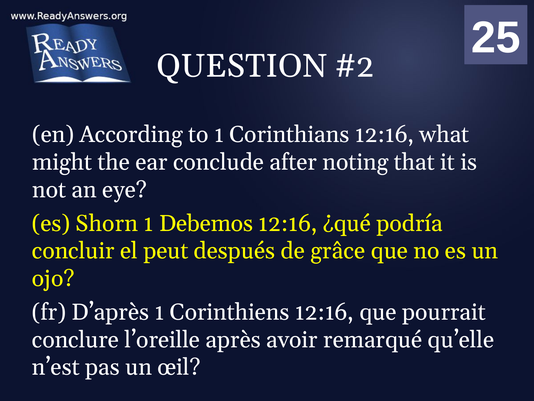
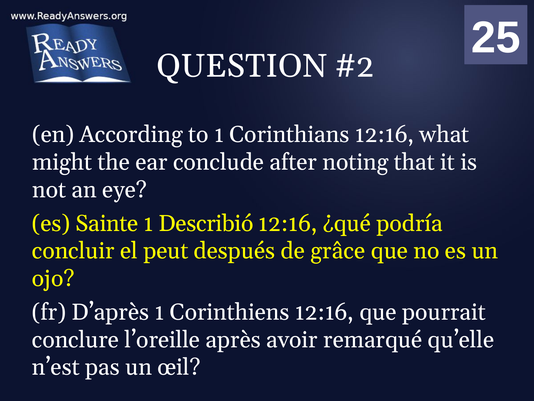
Shorn: Shorn -> Sainte
Debemos: Debemos -> Describió
